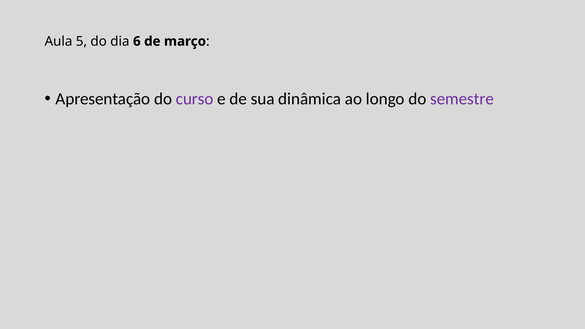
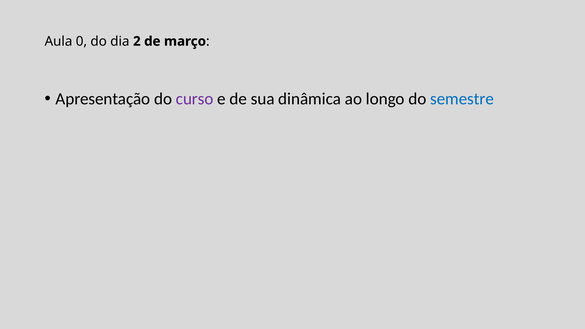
5: 5 -> 0
6: 6 -> 2
semestre colour: purple -> blue
